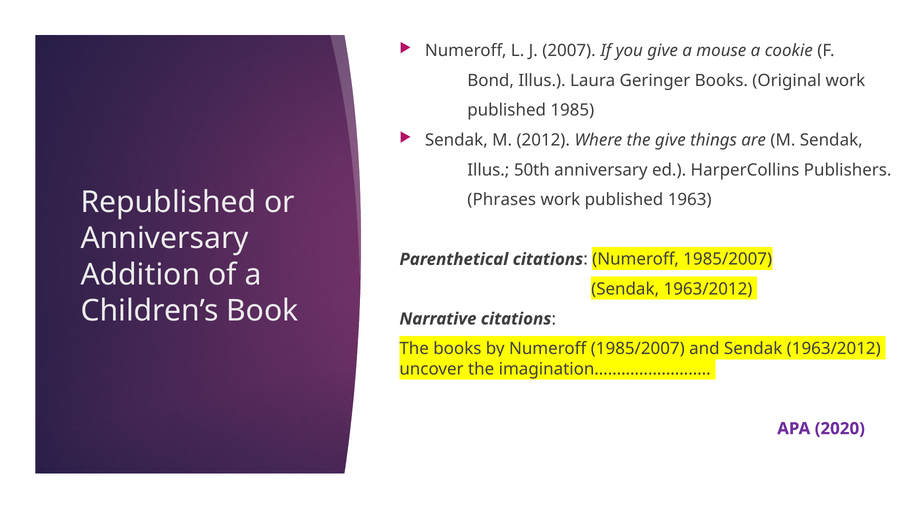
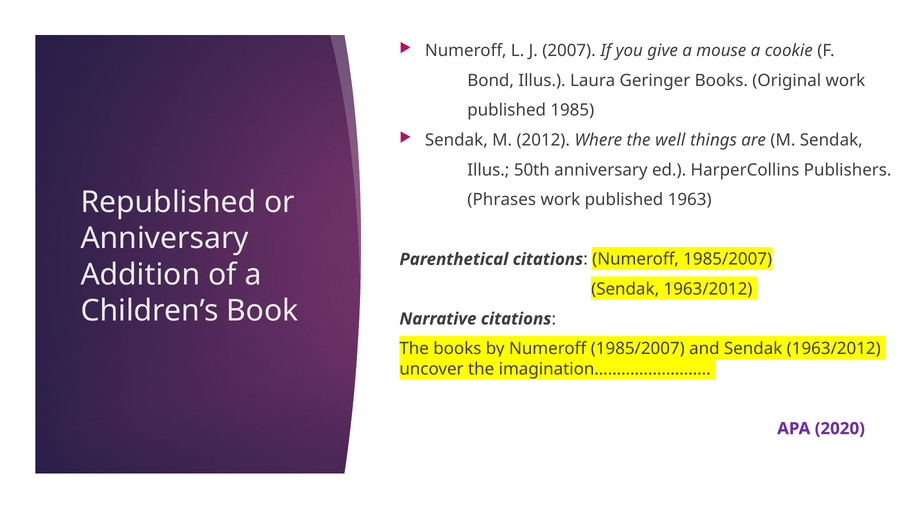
the give: give -> well
